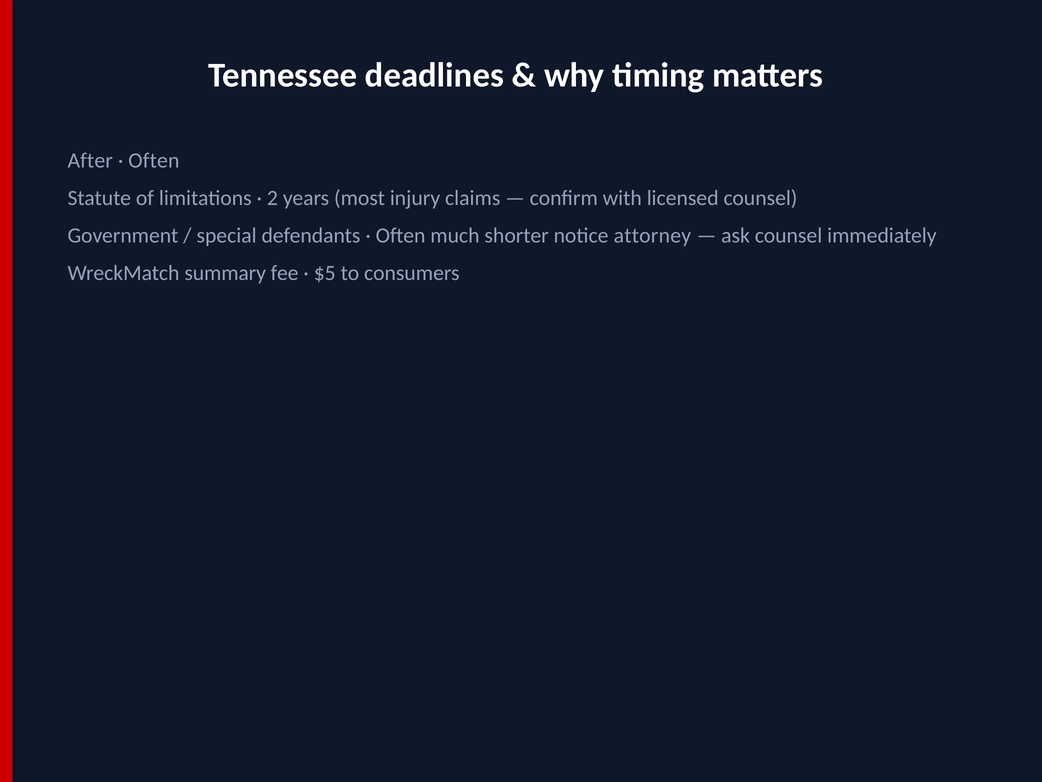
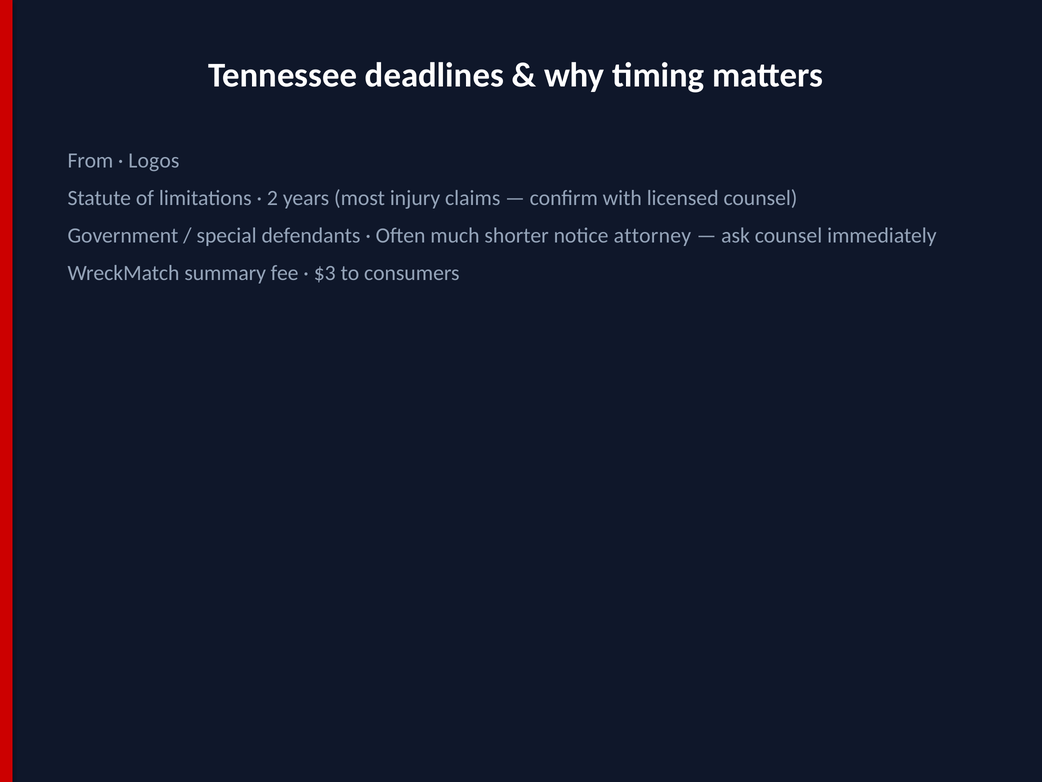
After: After -> From
Often at (154, 160): Often -> Logos
$5: $5 -> $3
